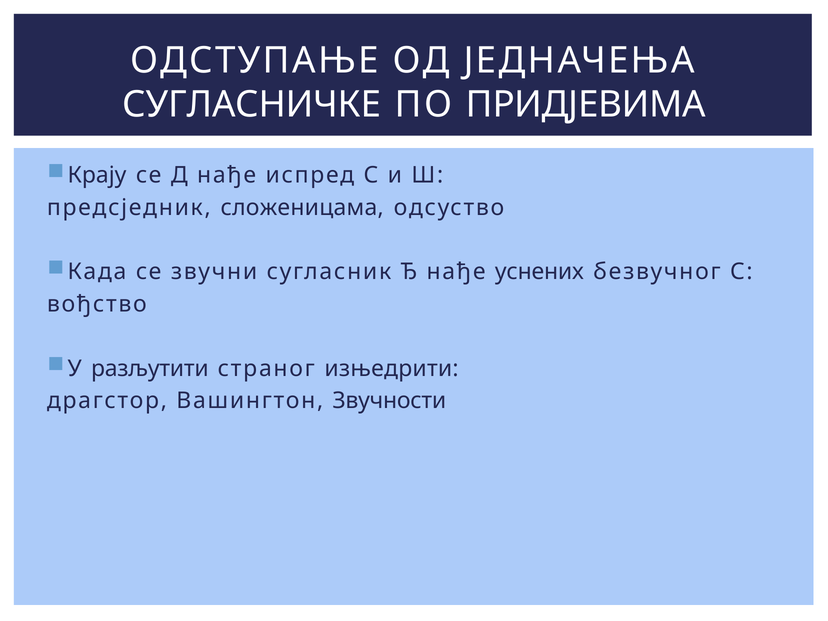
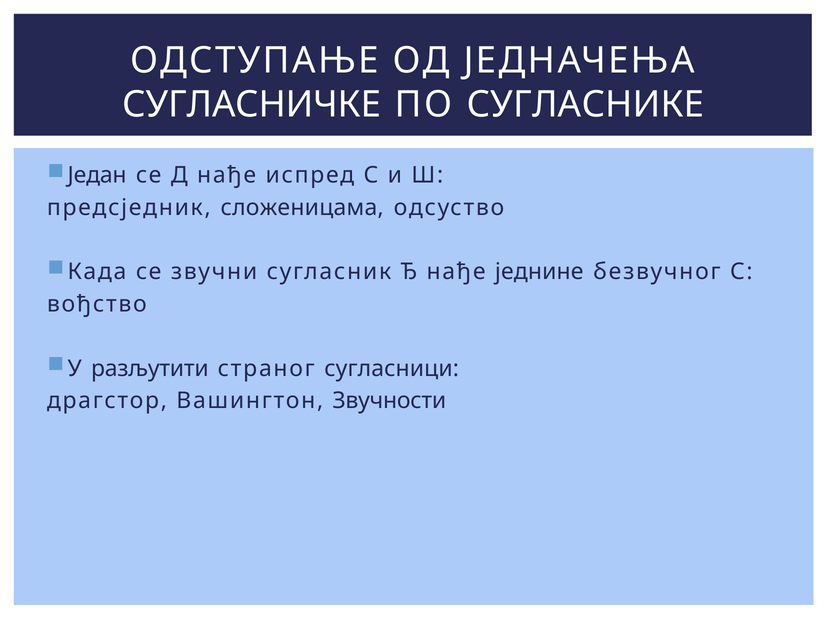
ПРИДЈЕВИМА: ПРИДЈЕВИМА -> СУГЛАСНИКЕ
Крају: Крају -> Један
уснених: уснених -> једнине
изњедрити: изњедрити -> сугласници
